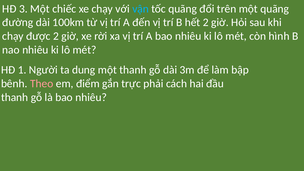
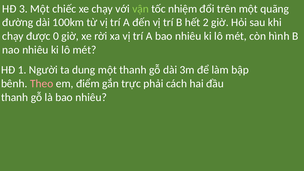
vận colour: light blue -> light green
tốc quãng: quãng -> nhiệm
được 2: 2 -> 0
